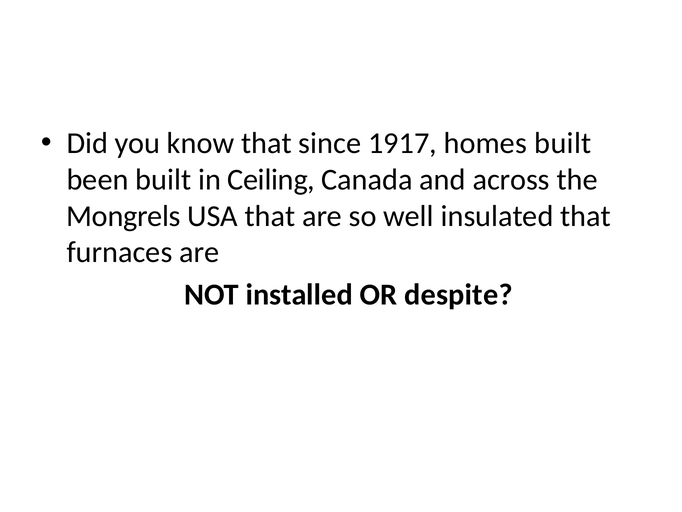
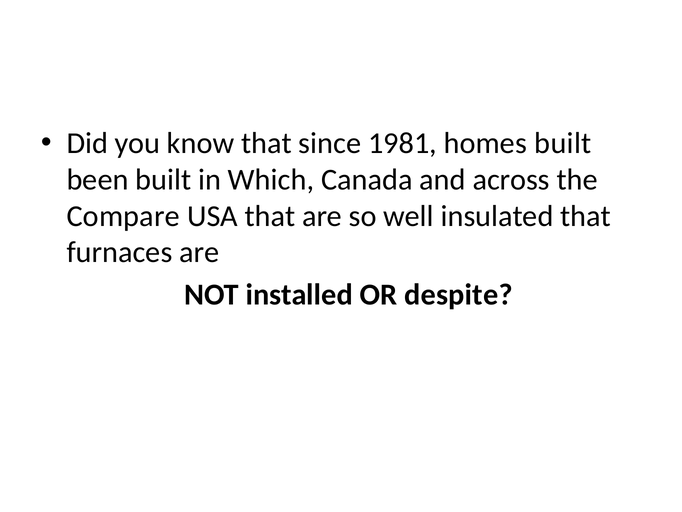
1917: 1917 -> 1981
Ceiling: Ceiling -> Which
Mongrels: Mongrels -> Compare
